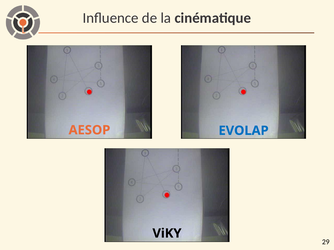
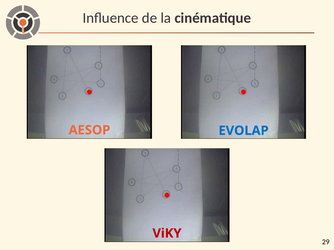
ViKY colour: black -> red
